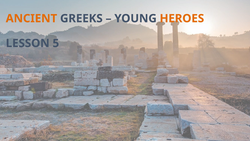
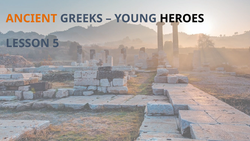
HEROES colour: orange -> black
